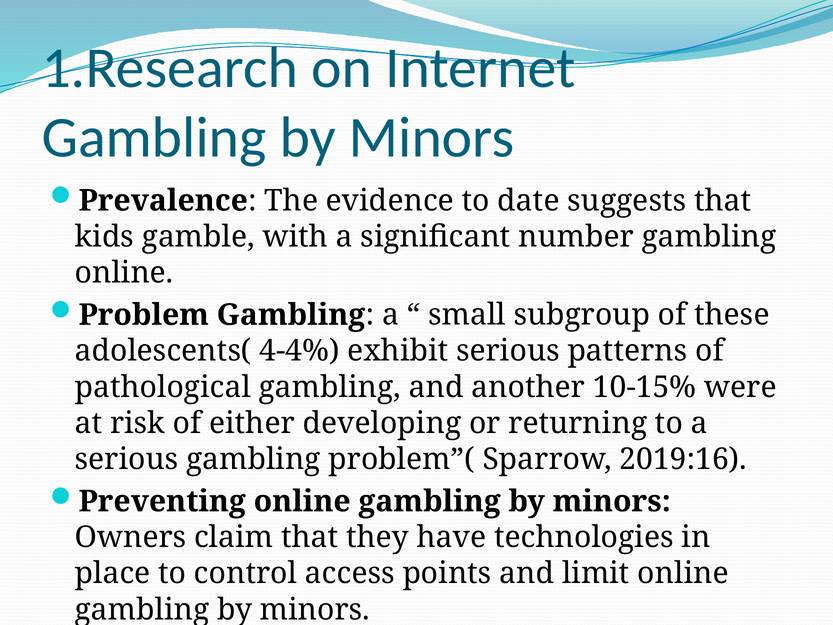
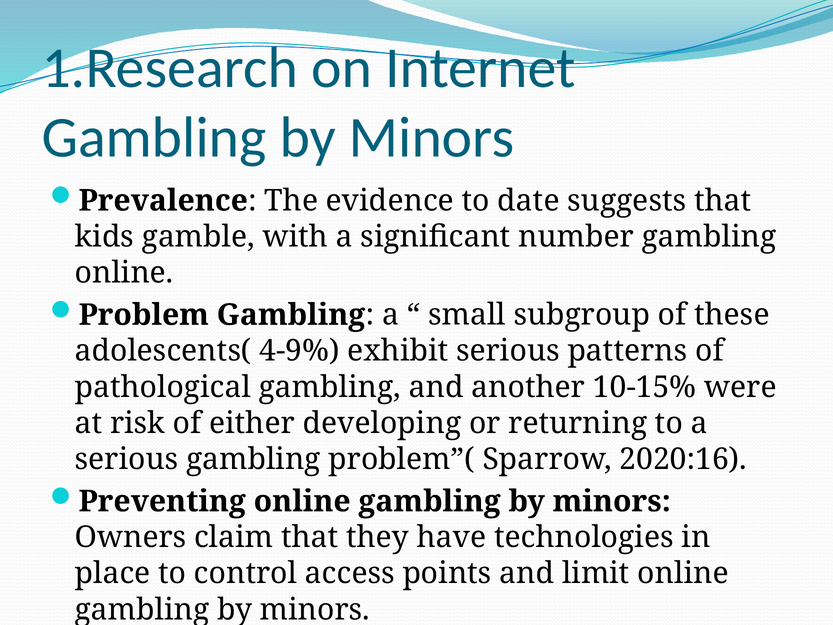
4-4%: 4-4% -> 4-9%
2019:16: 2019:16 -> 2020:16
